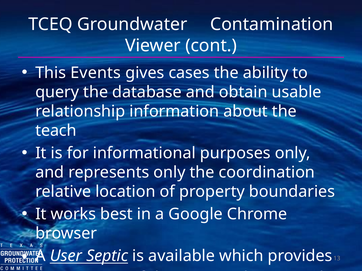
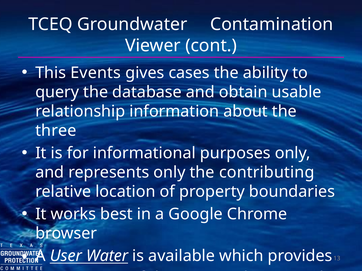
teach: teach -> three
coordination: coordination -> contributing
Septic: Septic -> Water
